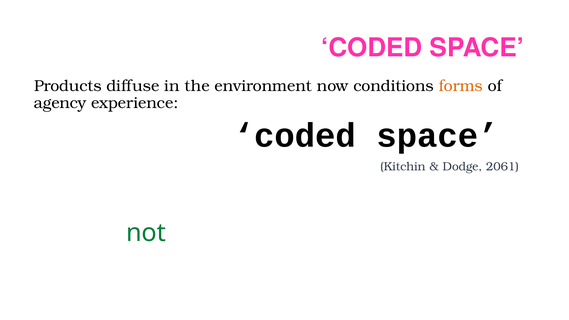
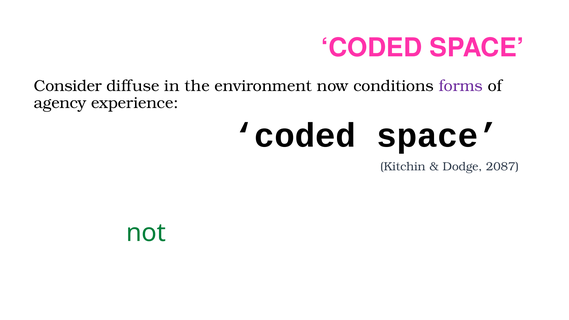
Products: Products -> Consider
forms colour: orange -> purple
2061: 2061 -> 2087
